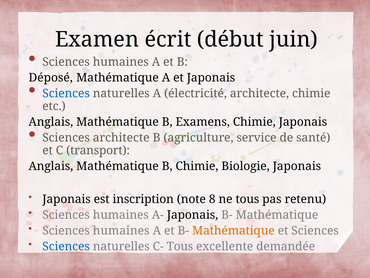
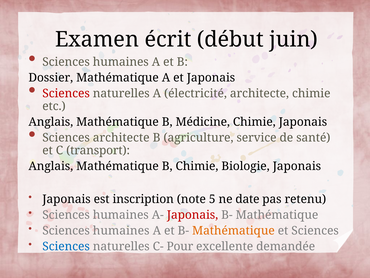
Déposé: Déposé -> Dossier
Sciences at (66, 93) colour: blue -> red
Examens: Examens -> Médicine
8: 8 -> 5
ne tous: tous -> date
Japonais at (193, 214) colour: black -> red
C- Tous: Tous -> Pour
